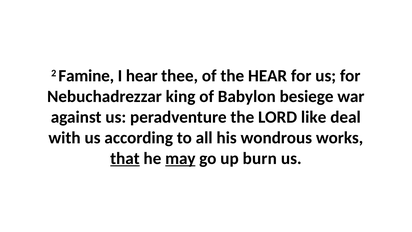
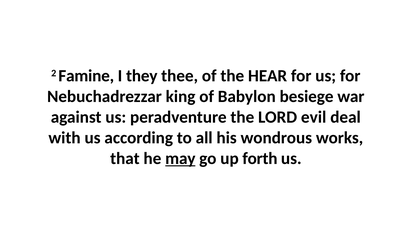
I hear: hear -> they
like: like -> evil
that underline: present -> none
burn: burn -> forth
